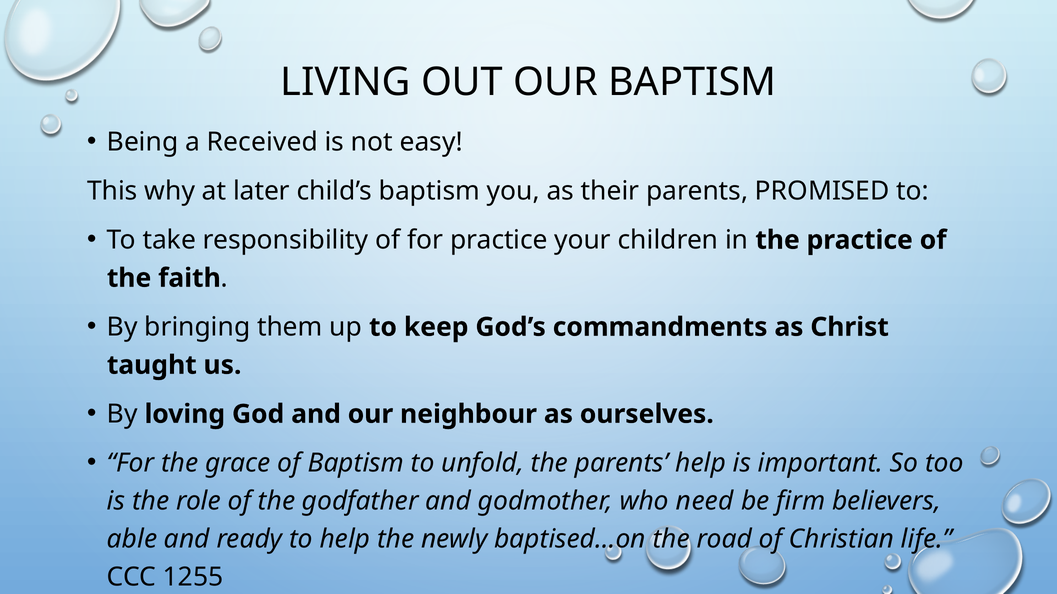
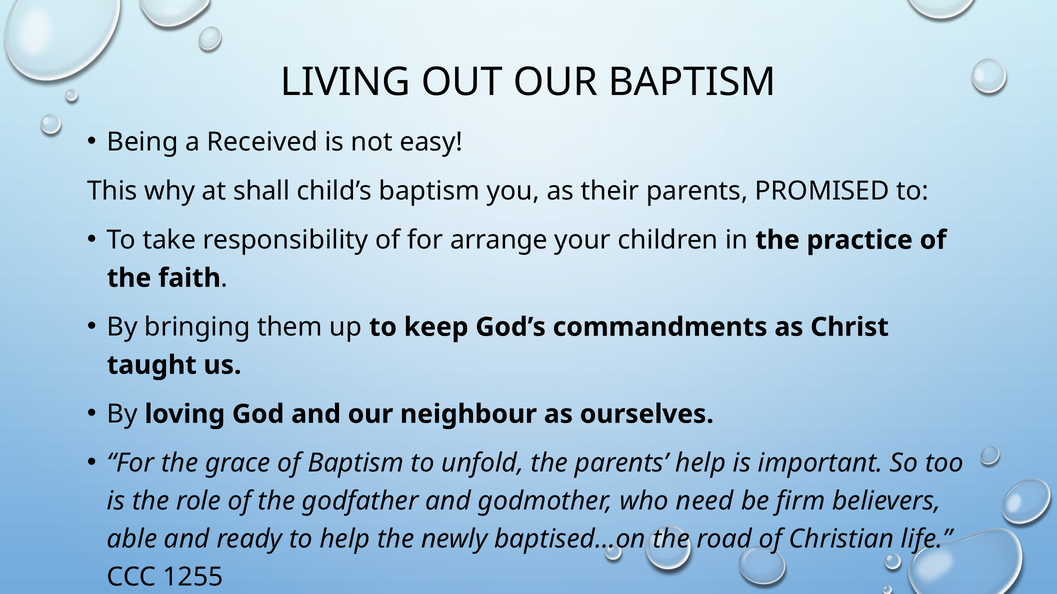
later: later -> shall
for practice: practice -> arrange
